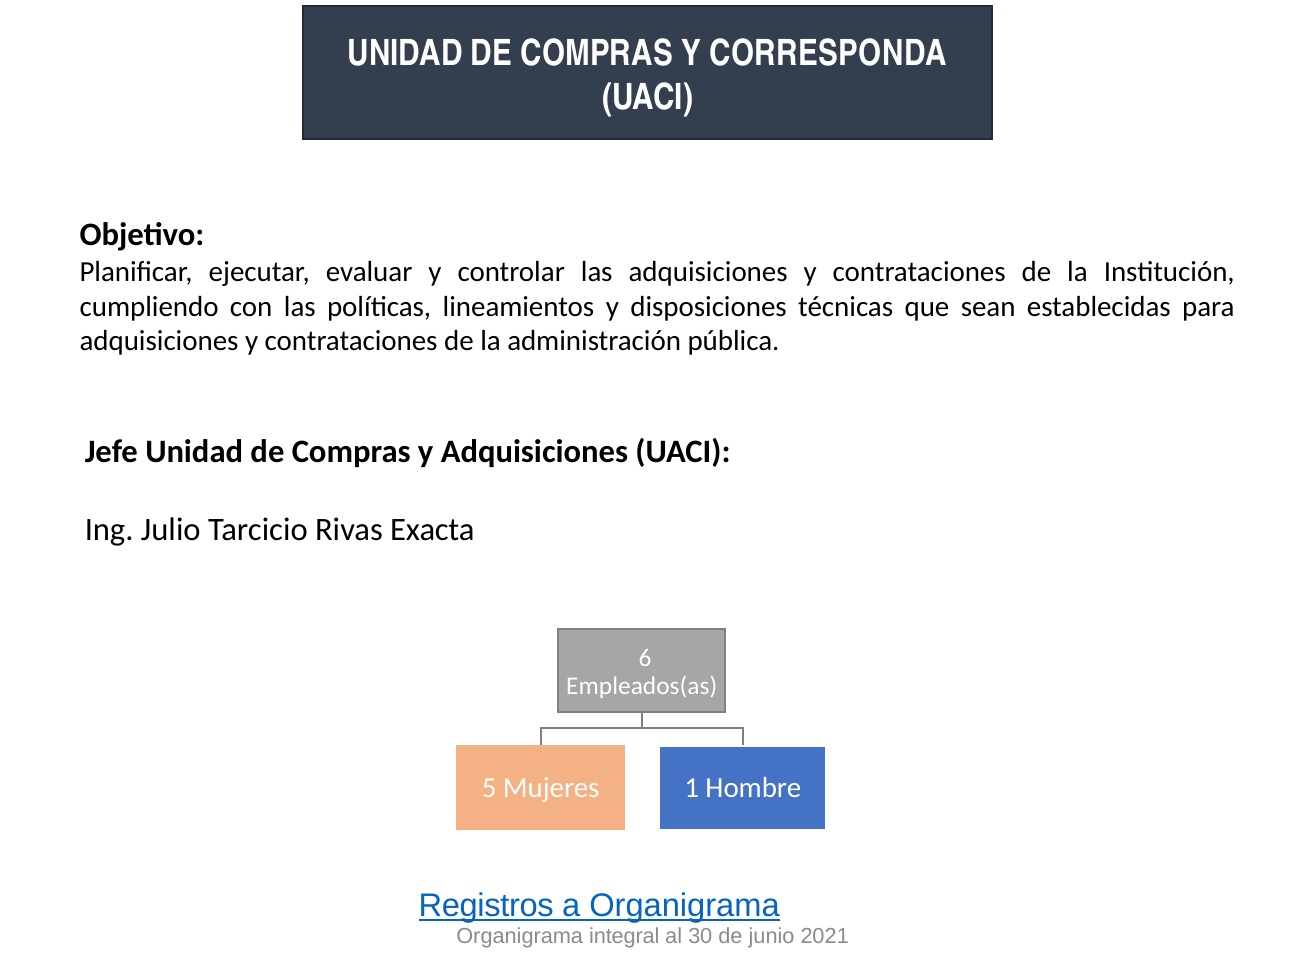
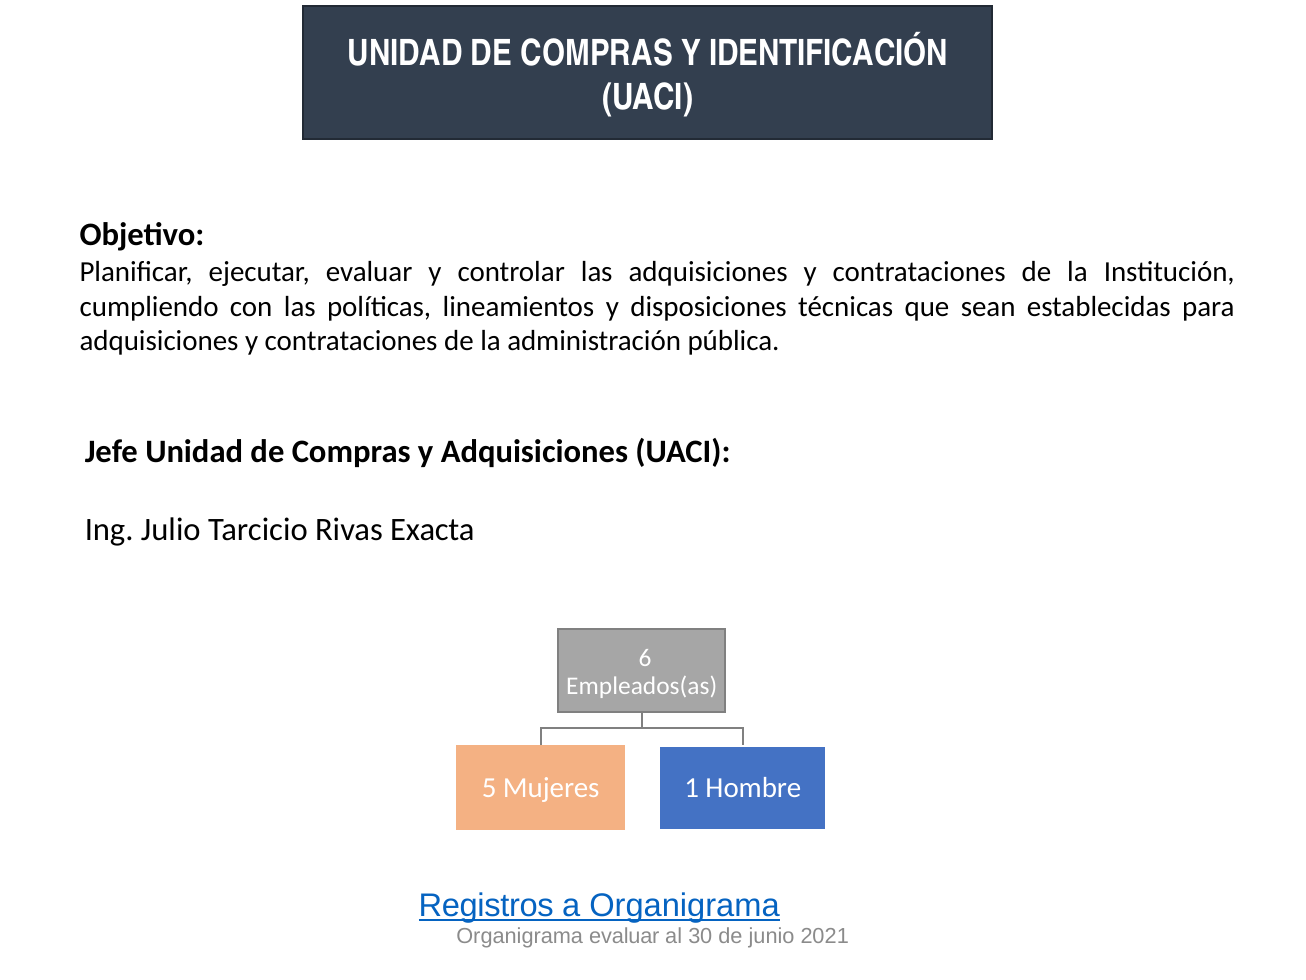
CORRESPONDA: CORRESPONDA -> IDENTIFICACIÓN
Organigrama integral: integral -> evaluar
